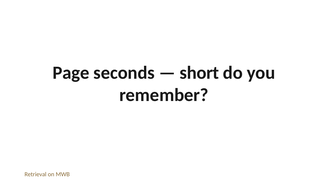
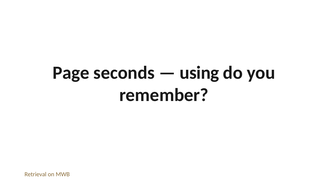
short: short -> using
